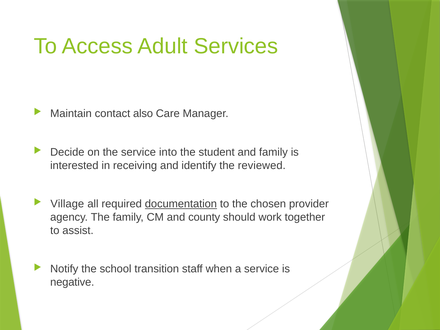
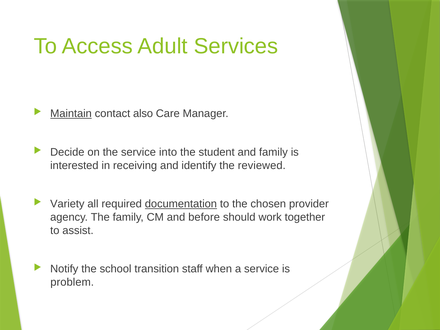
Maintain underline: none -> present
Village: Village -> Variety
county: county -> before
negative: negative -> problem
